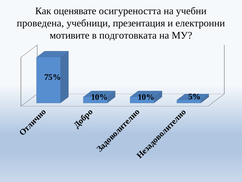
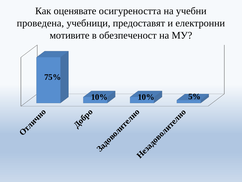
презентация: презентация -> предоставят
подготовката: подготовката -> обезпеченост
